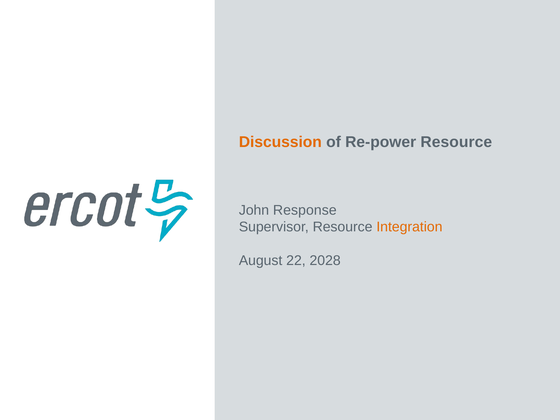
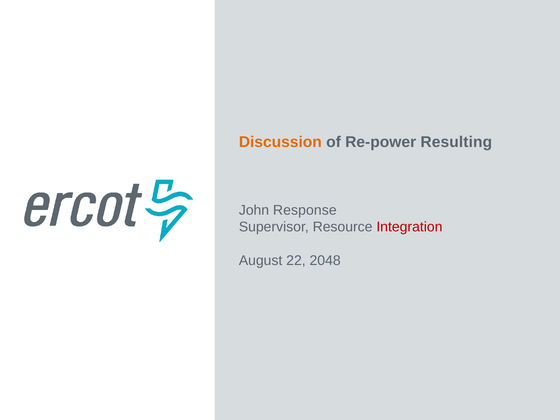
Re-power Resource: Resource -> Resulting
Integration colour: orange -> red
2028: 2028 -> 2048
